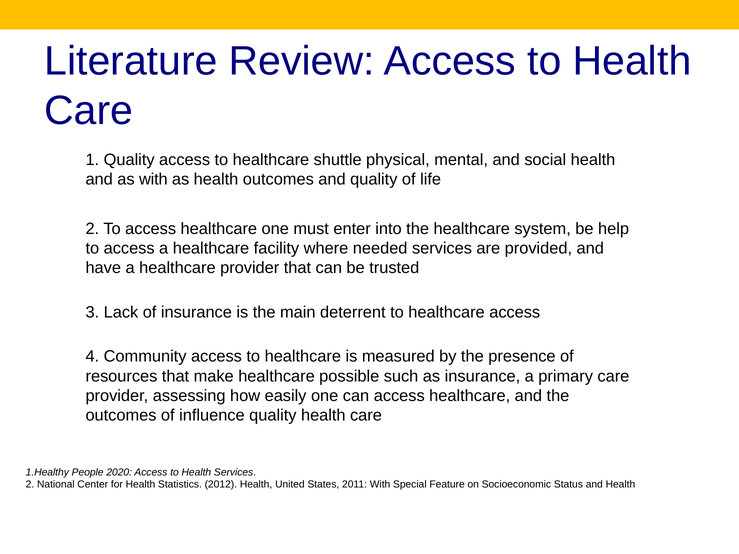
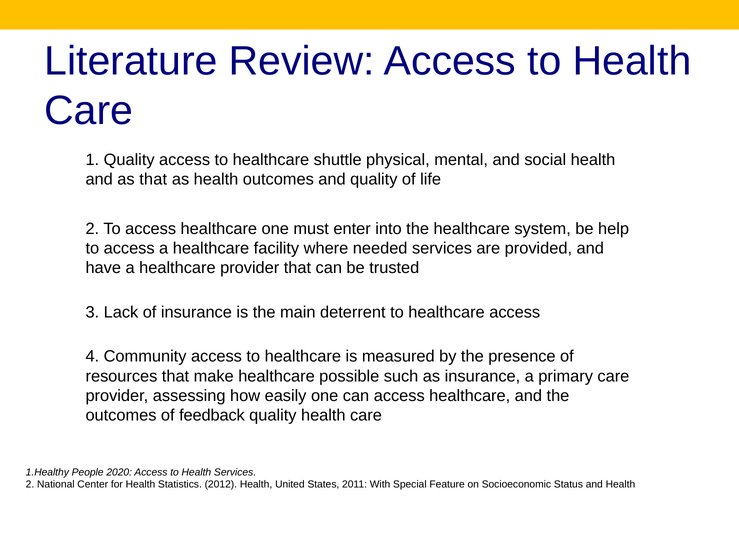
as with: with -> that
influence: influence -> feedback
